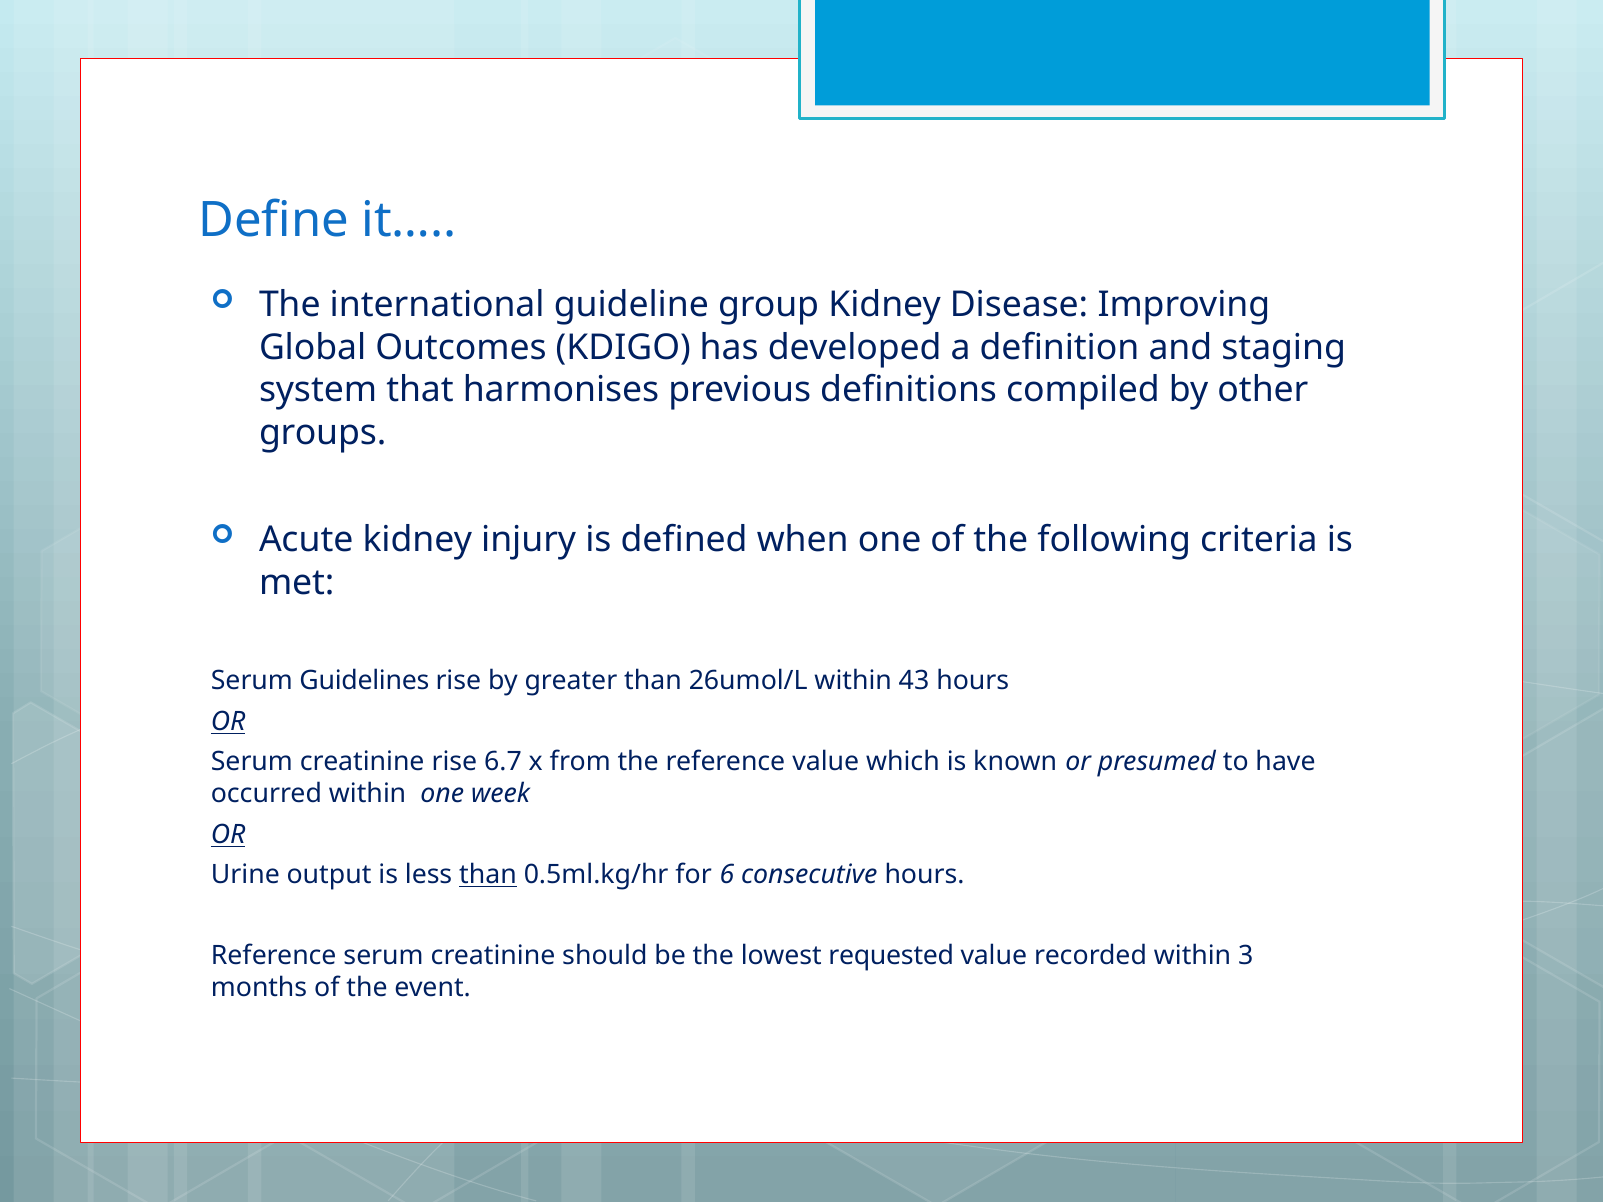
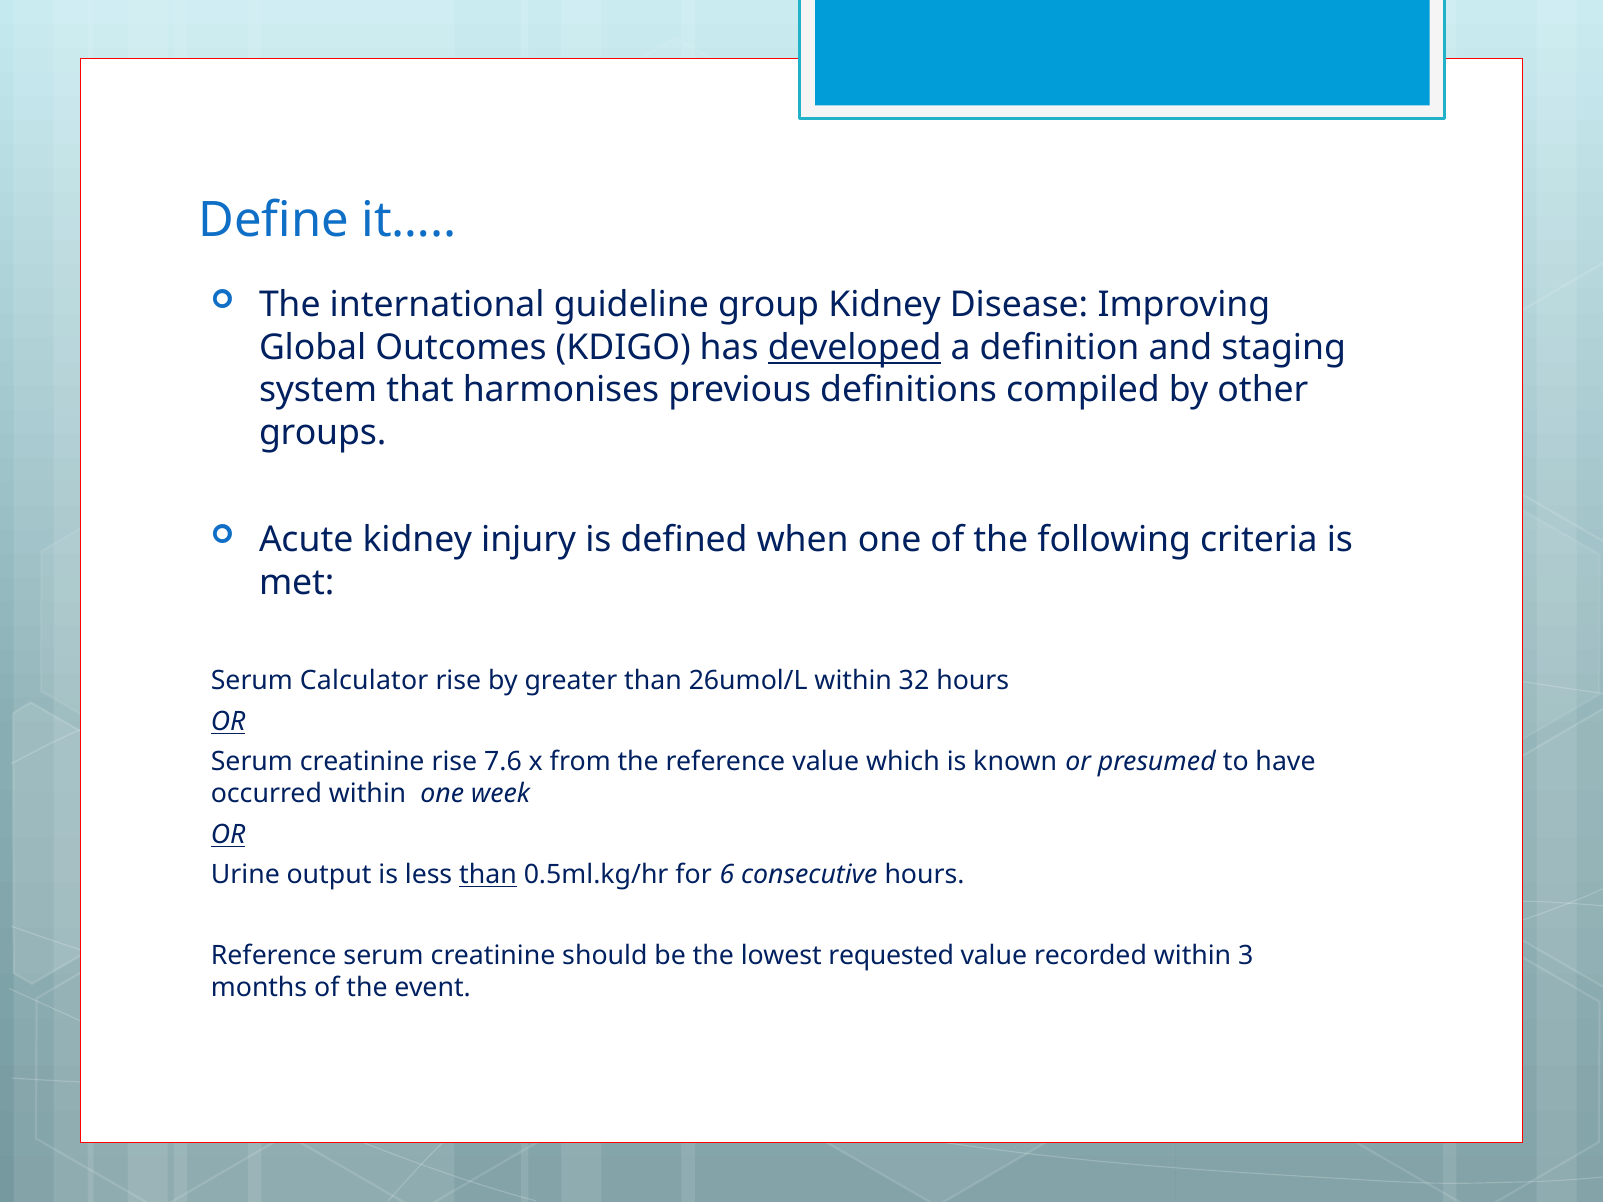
developed underline: none -> present
Guidelines: Guidelines -> Calculator
43: 43 -> 32
6.7: 6.7 -> 7.6
